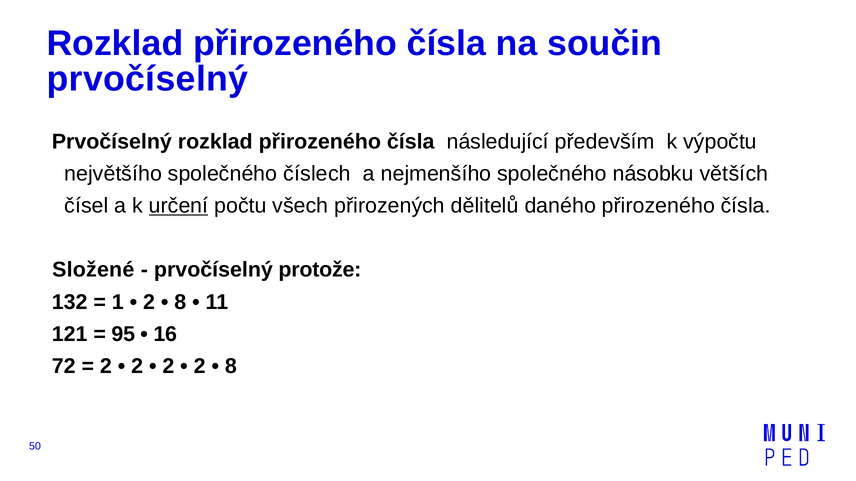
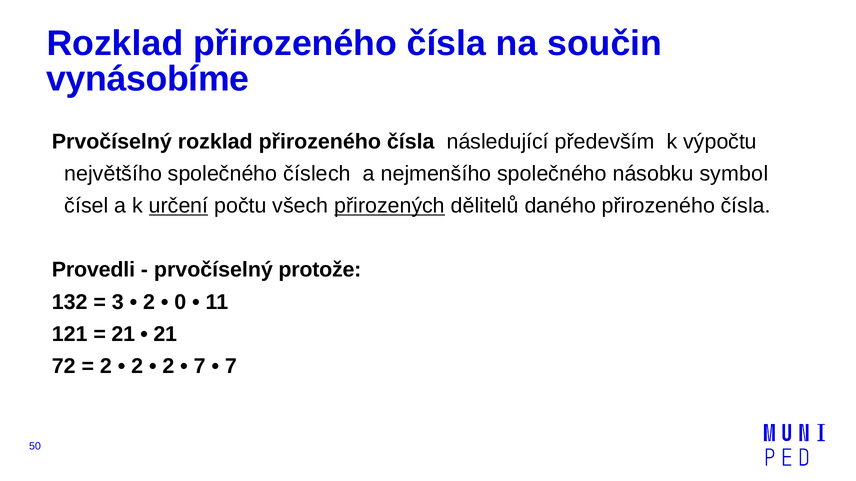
prvočíselný at (147, 79): prvočíselný -> vynásobíme
větších: větších -> symbol
přirozených underline: none -> present
Složené: Složené -> Provedli
1: 1 -> 3
8 at (180, 302): 8 -> 0
95 at (123, 334): 95 -> 21
16 at (165, 334): 16 -> 21
2 at (200, 366): 2 -> 7
8 at (231, 366): 8 -> 7
